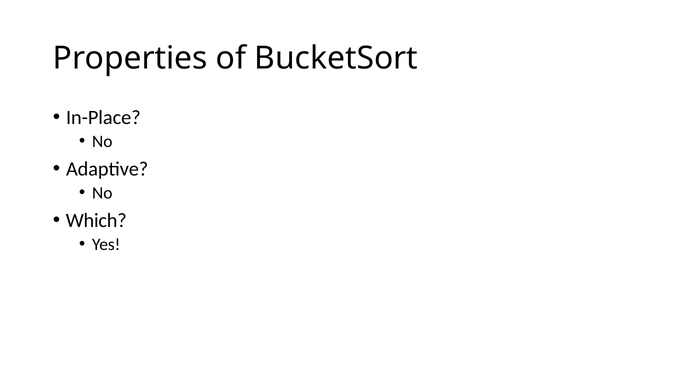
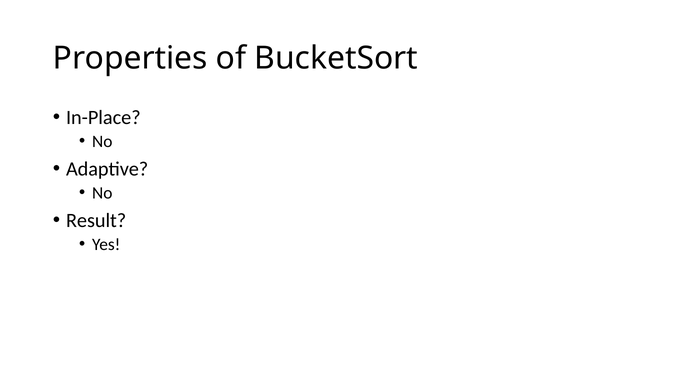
Which: Which -> Result
